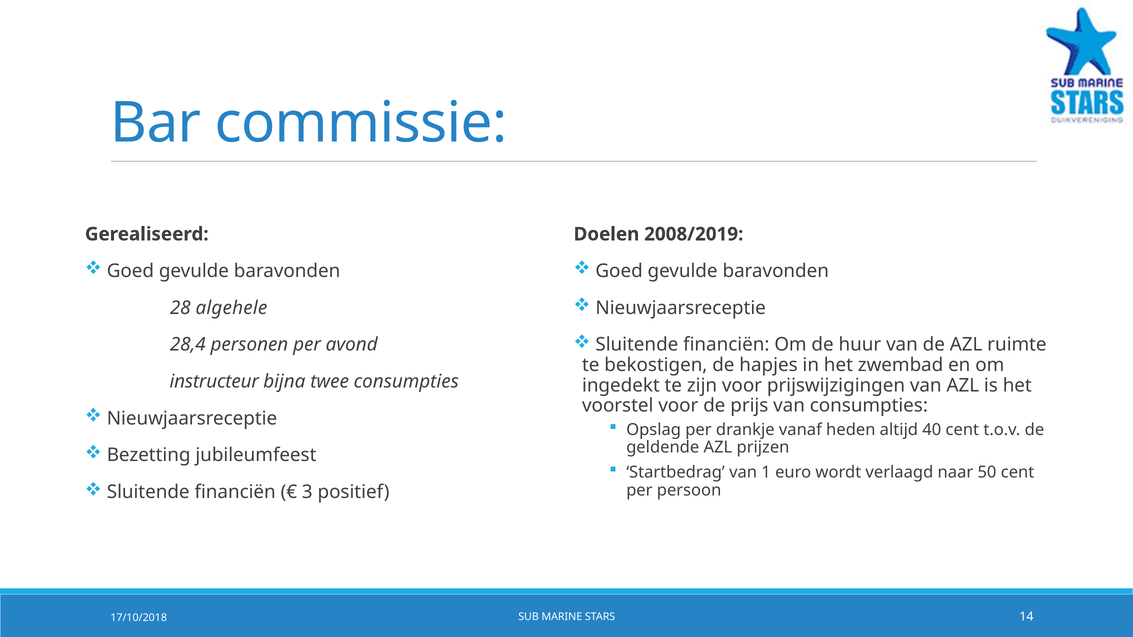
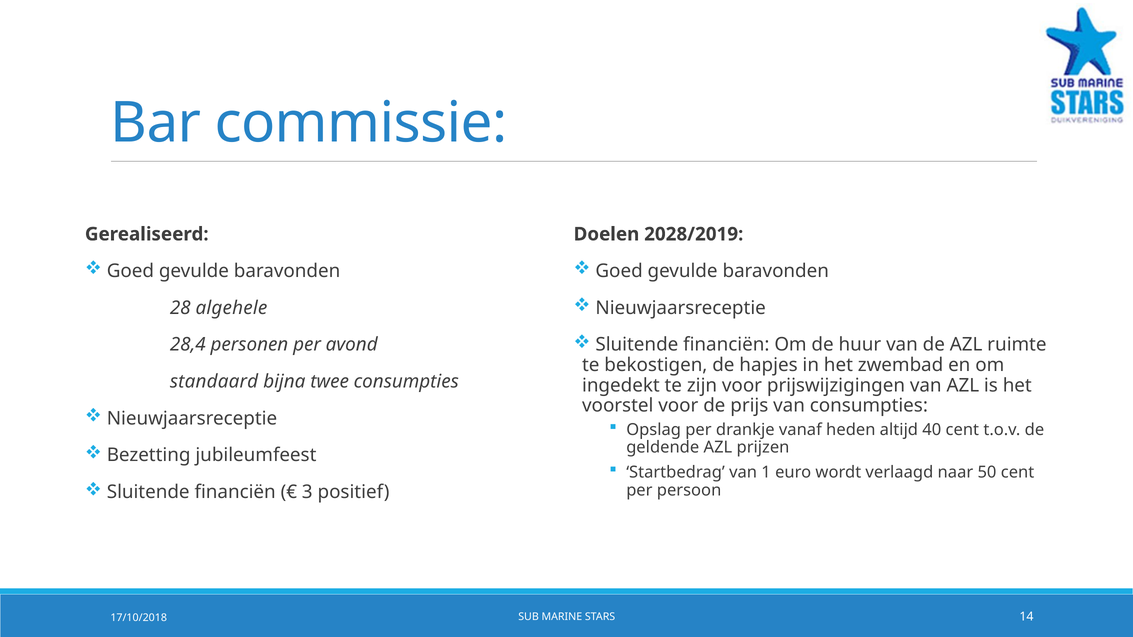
2008/2019: 2008/2019 -> 2028/2019
instructeur: instructeur -> standaard
